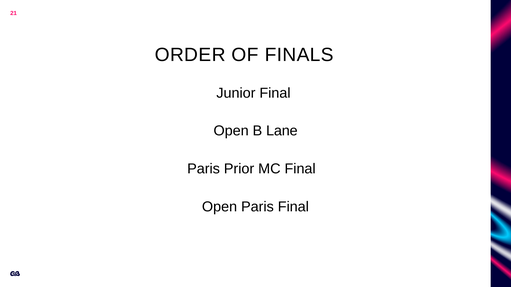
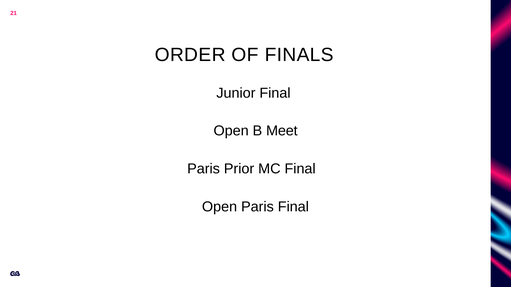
Lane: Lane -> Meet
